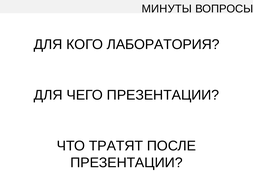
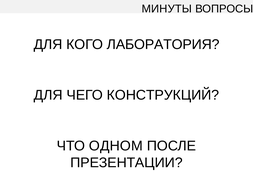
ЧЕГО ПРЕЗЕНТАЦИИ: ПРЕЗЕНТАЦИИ -> КОНСТРУКЦИЙ
ТРАТЯТ: ТРАТЯТ -> ОДНОМ
